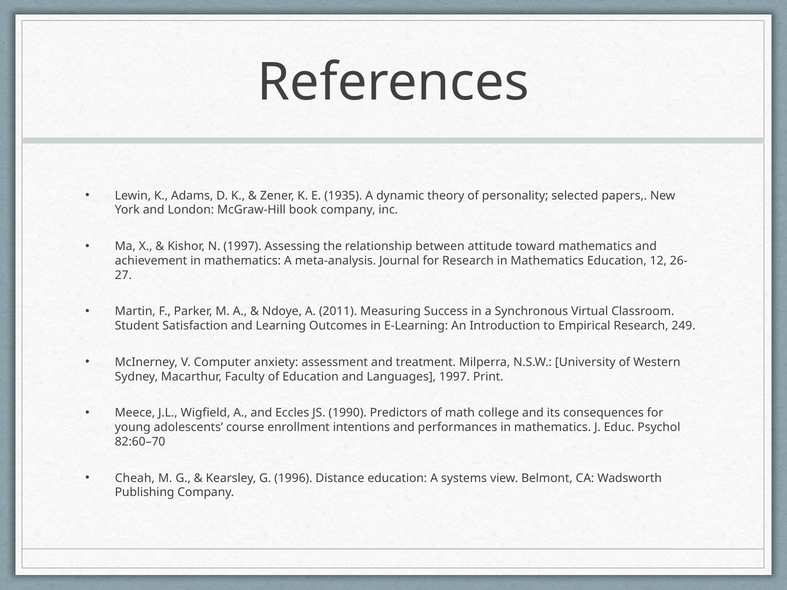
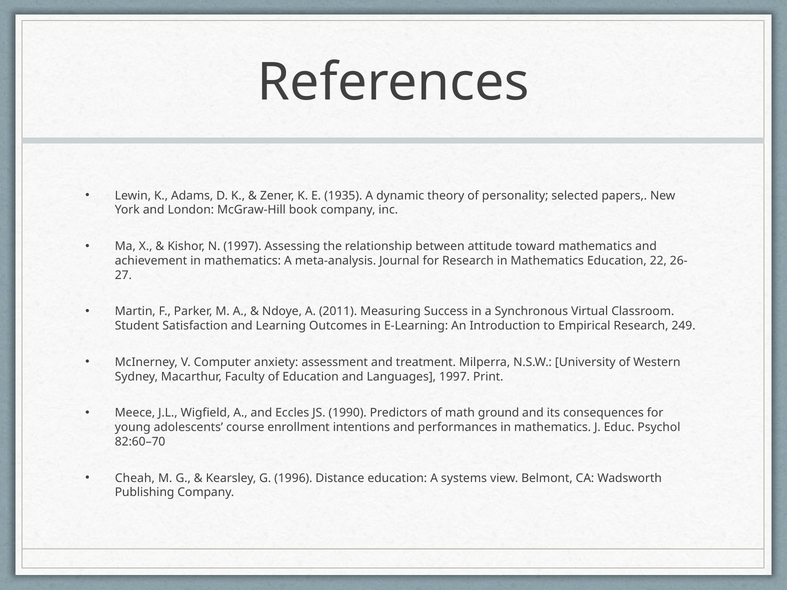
12: 12 -> 22
college: college -> ground
